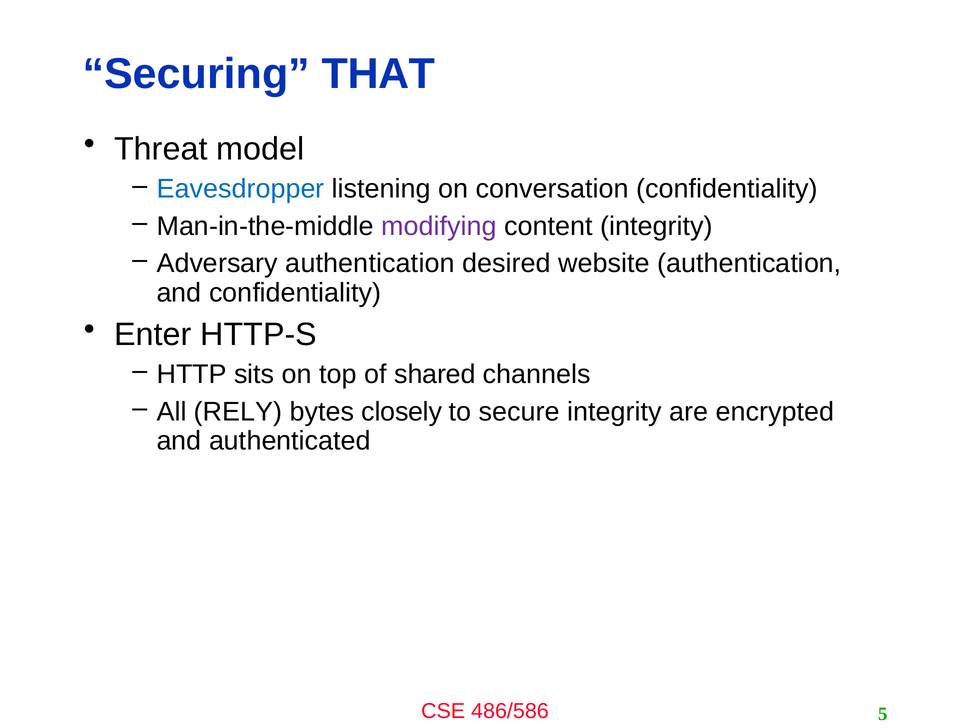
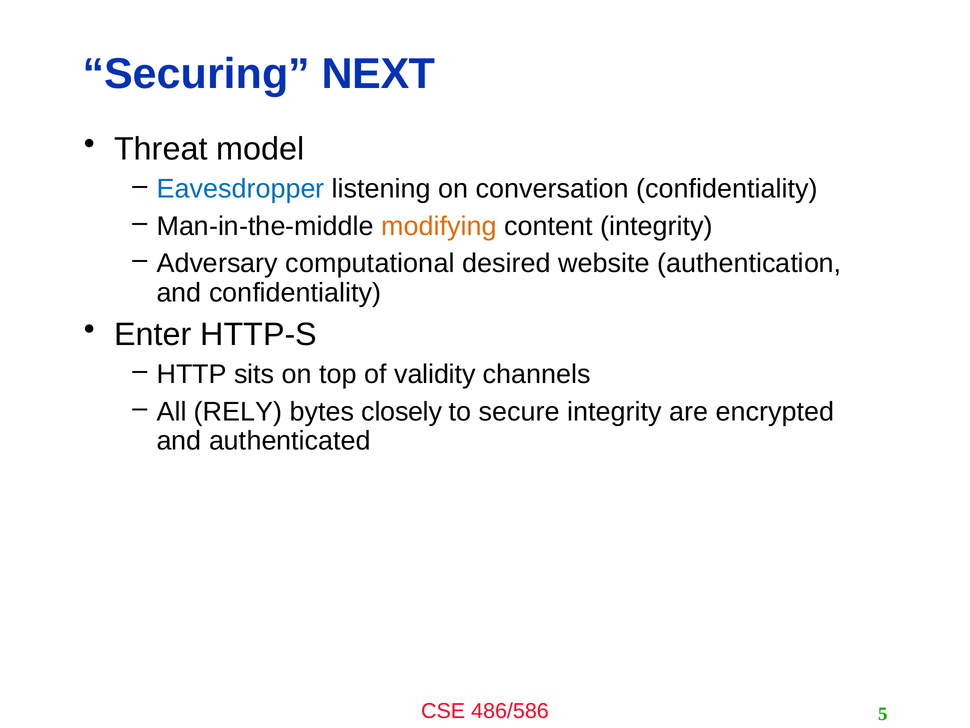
THAT: THAT -> NEXT
modifying colour: purple -> orange
Adversary authentication: authentication -> computational
shared: shared -> validity
